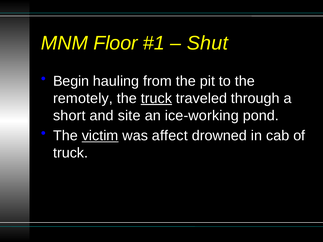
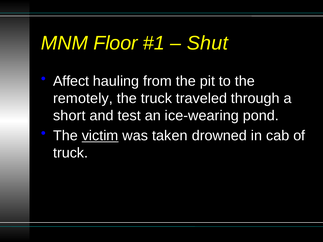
Begin: Begin -> Affect
truck at (156, 98) underline: present -> none
site: site -> test
ice-working: ice-working -> ice-wearing
affect: affect -> taken
